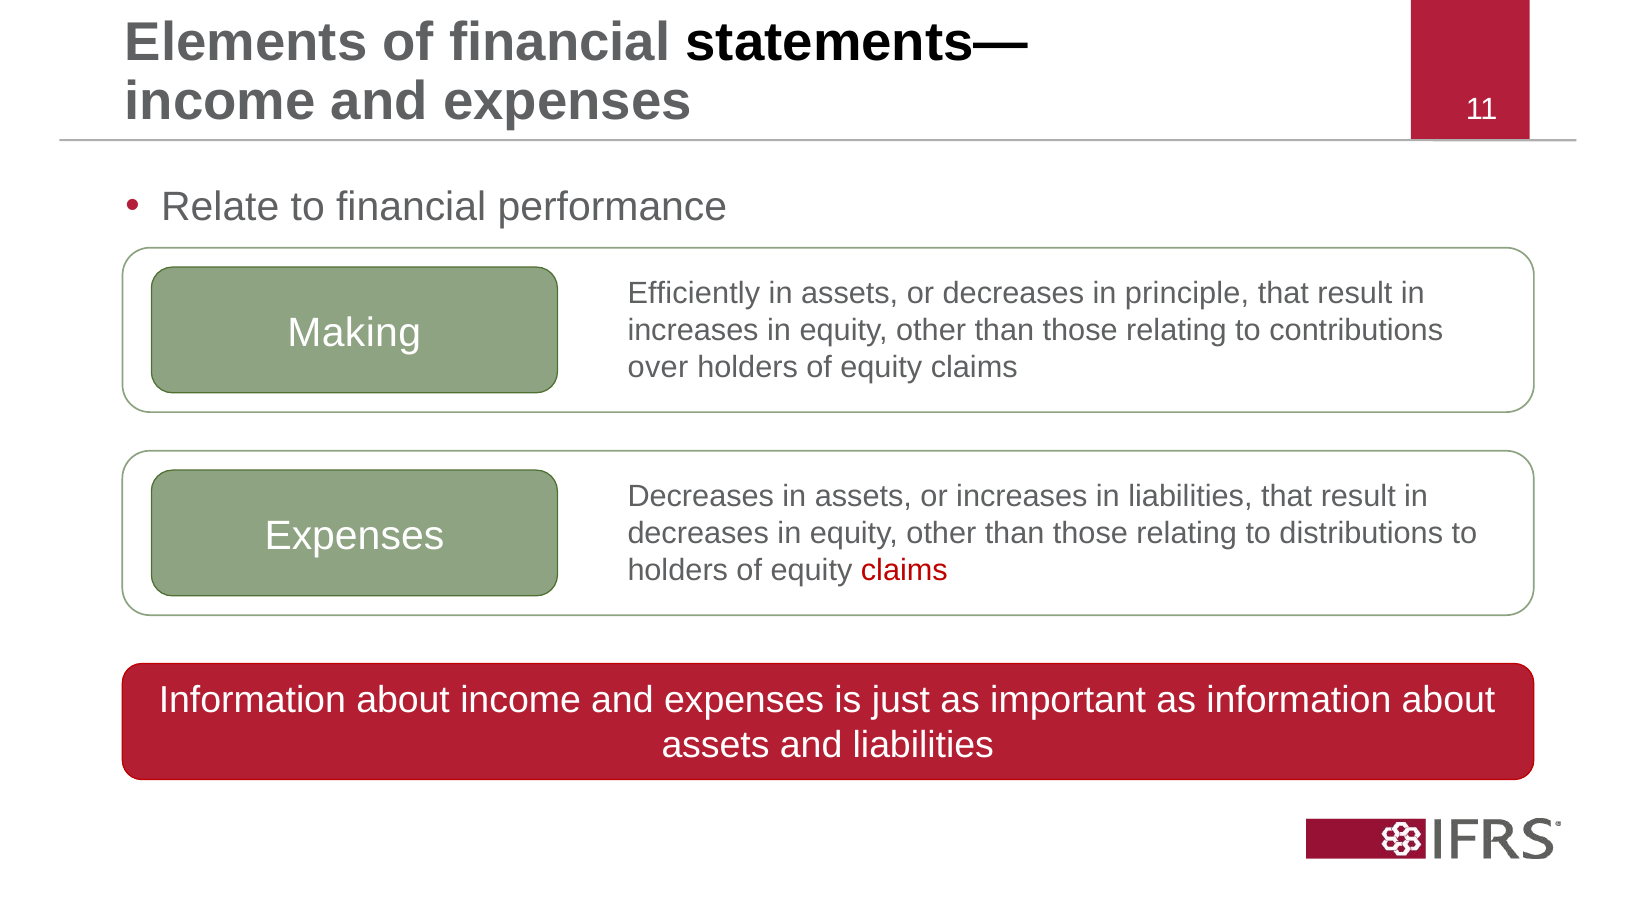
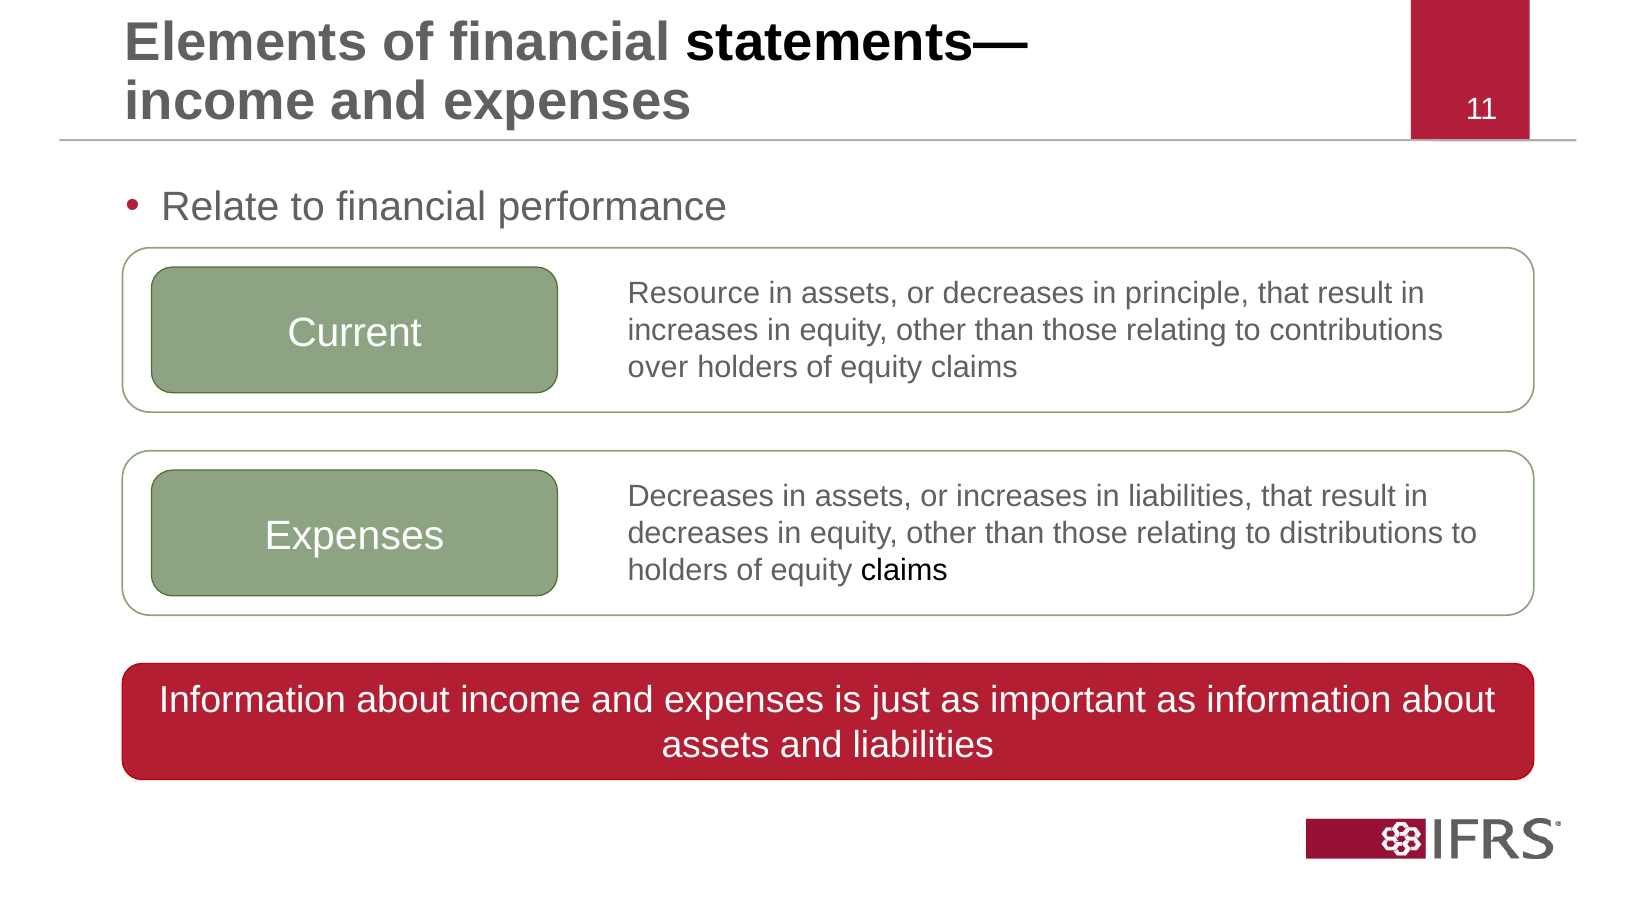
Efficiently: Efficiently -> Resource
Making: Making -> Current
claims at (904, 570) colour: red -> black
